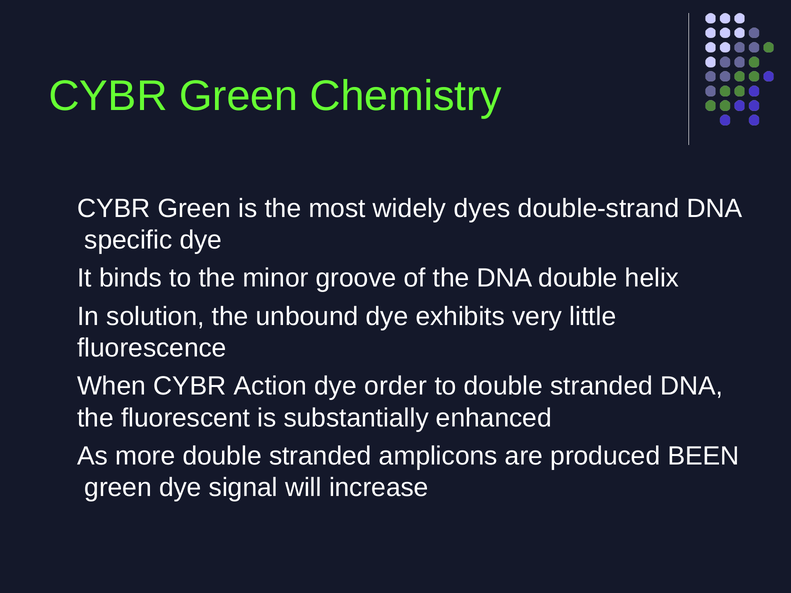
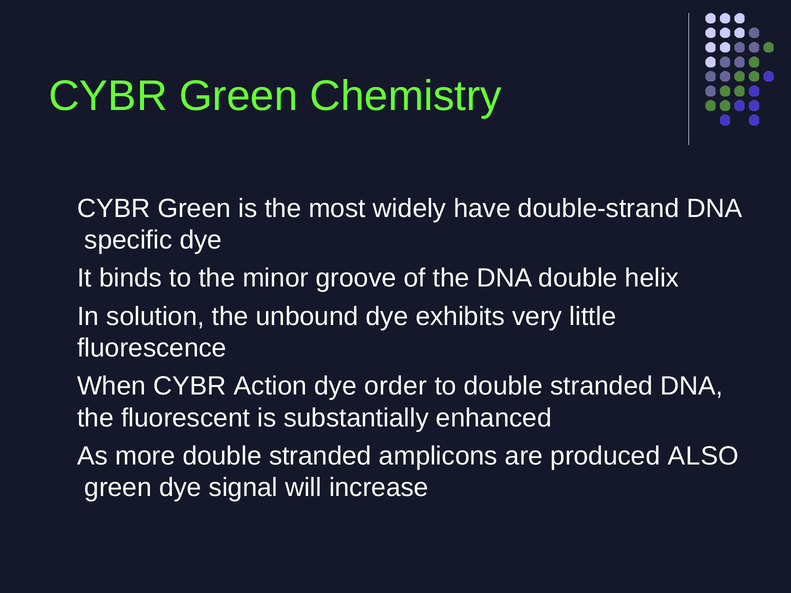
dyes: dyes -> have
BEEN: BEEN -> ALSO
